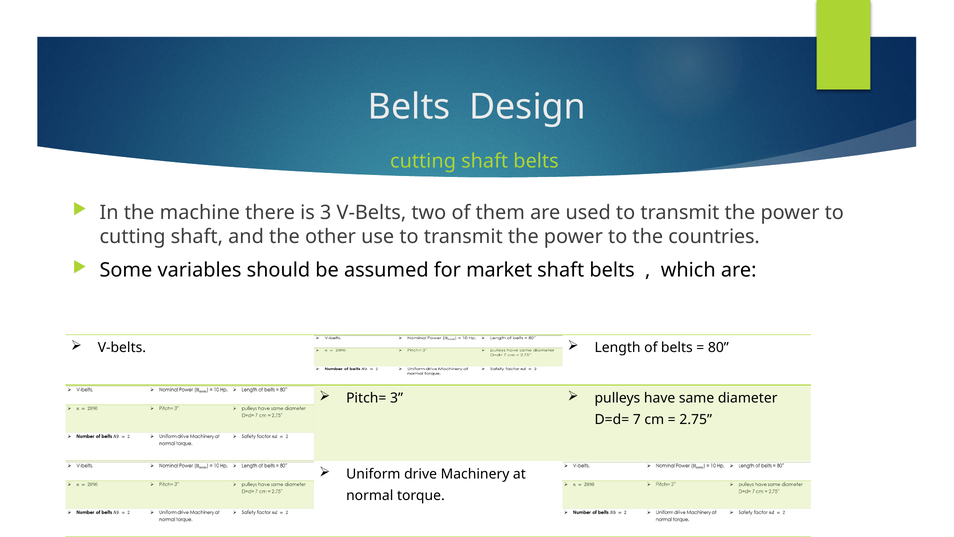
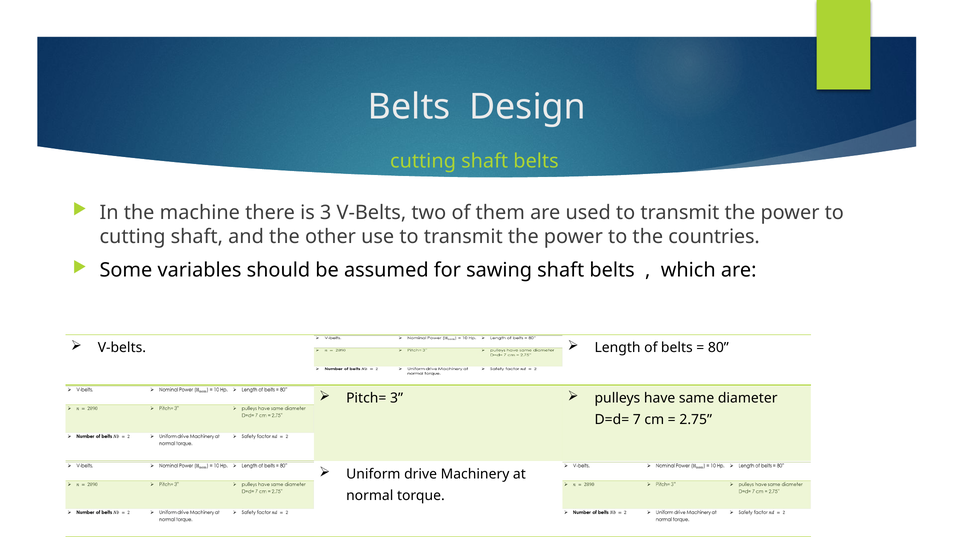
market: market -> sawing
